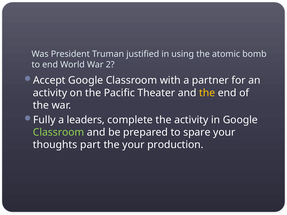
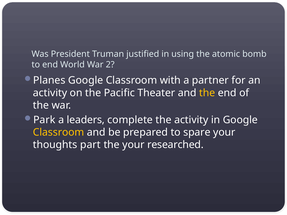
Accept: Accept -> Planes
Fully: Fully -> Park
Classroom at (59, 133) colour: light green -> yellow
production: production -> researched
